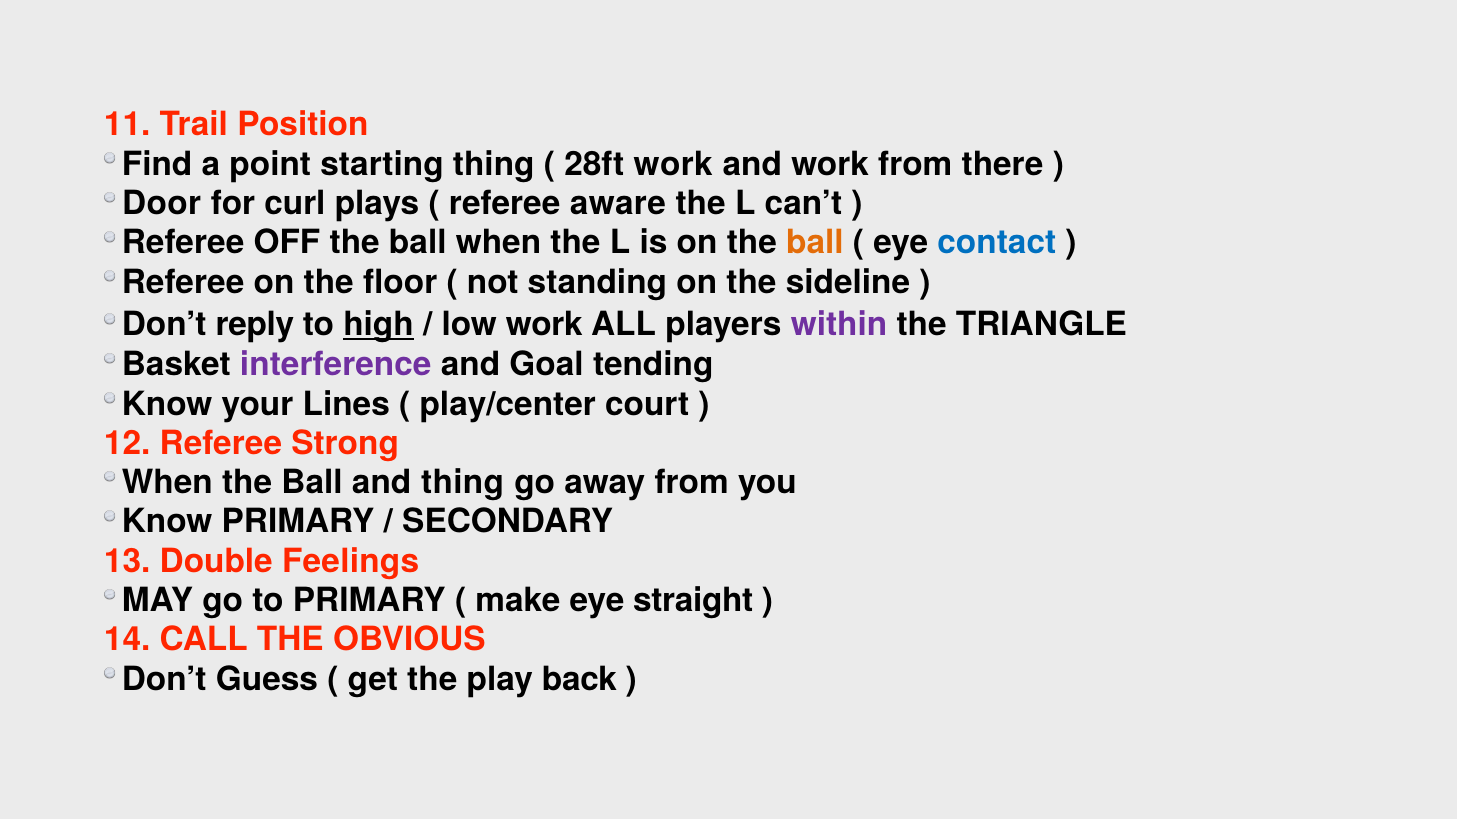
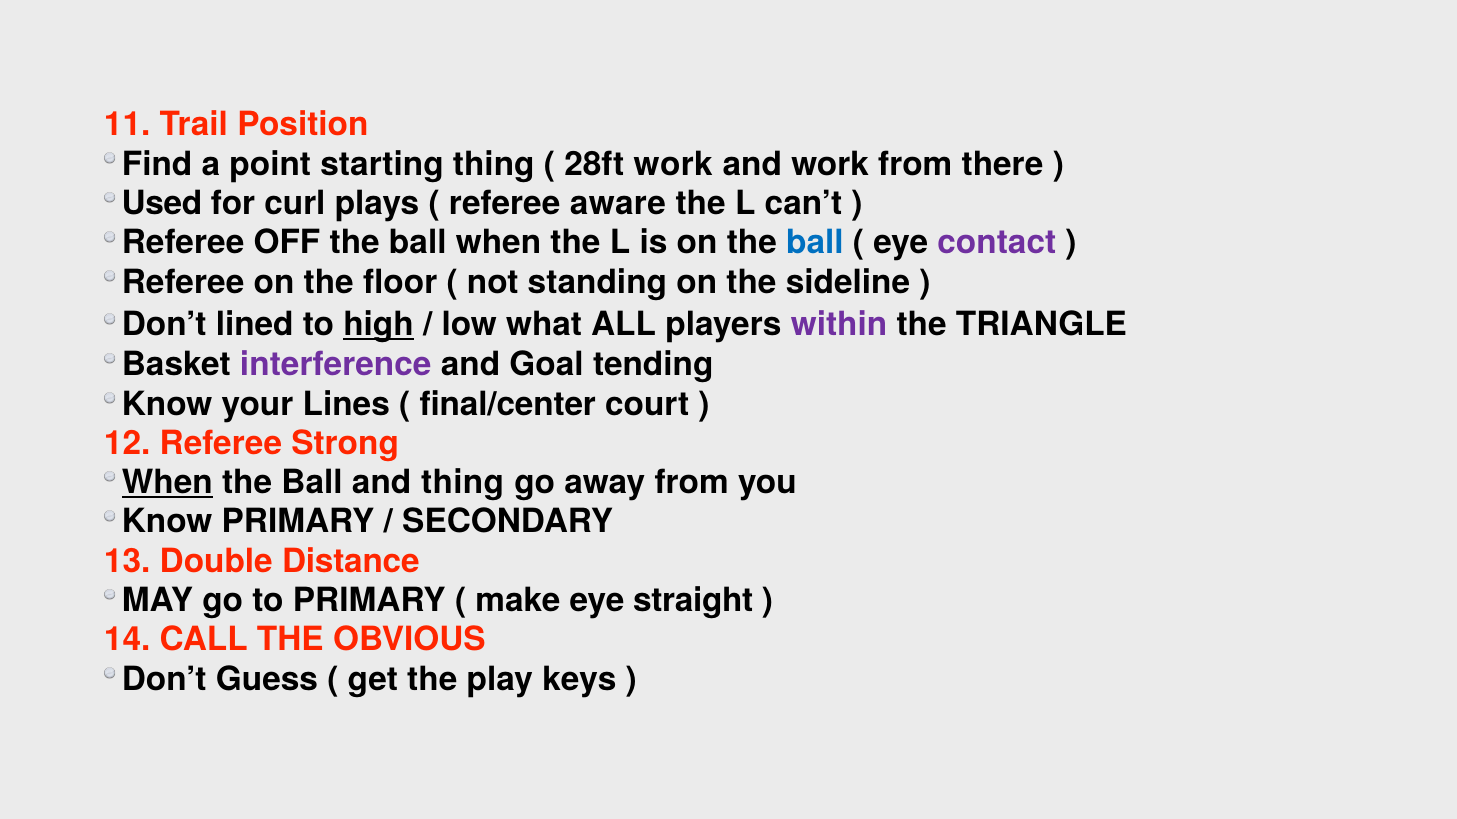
Door: Door -> Used
ball at (815, 243) colour: orange -> blue
contact colour: blue -> purple
reply: reply -> lined
low work: work -> what
play/center: play/center -> final/center
When at (167, 483) underline: none -> present
Feelings: Feelings -> Distance
back: back -> keys
